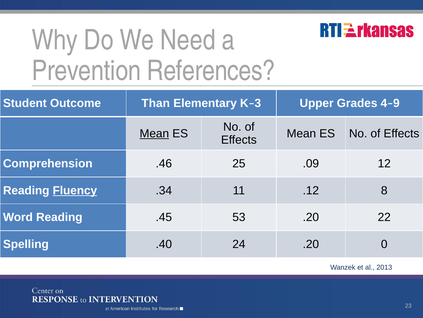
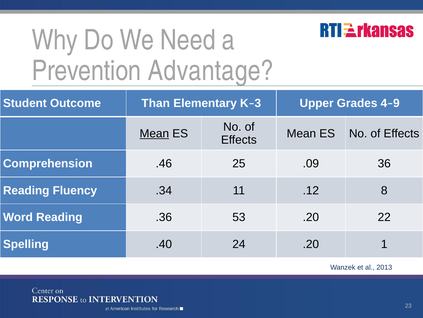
References: References -> Advantage
12: 12 -> 36
Fluency underline: present -> none
.45: .45 -> .36
0: 0 -> 1
